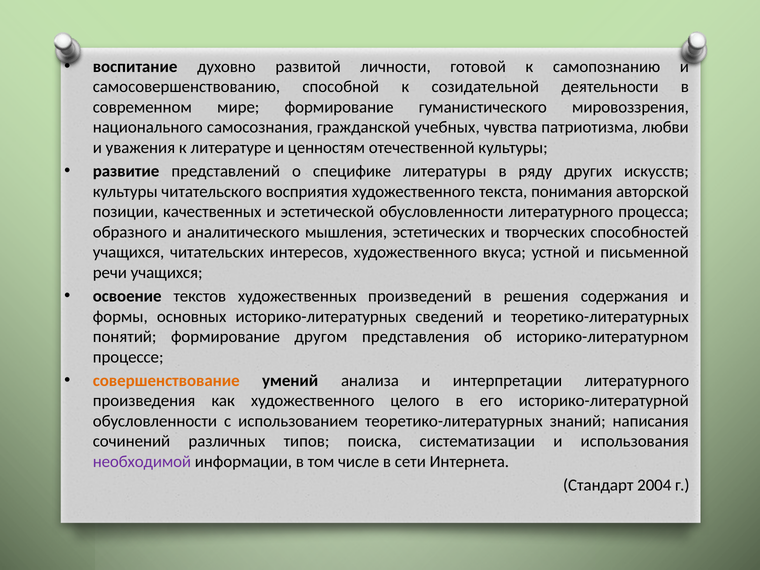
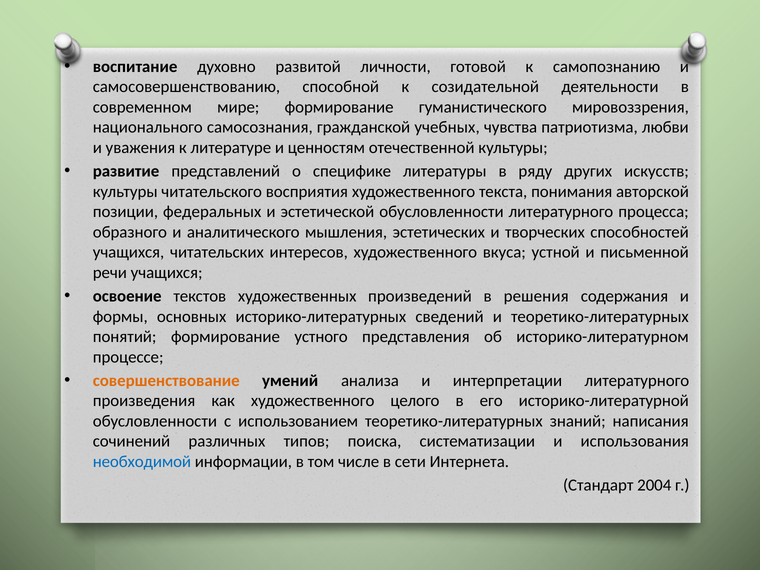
качественных: качественных -> федеральных
другом: другом -> устного
необходимой colour: purple -> blue
